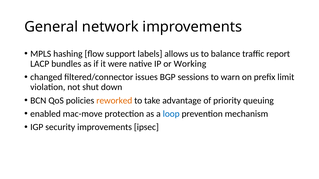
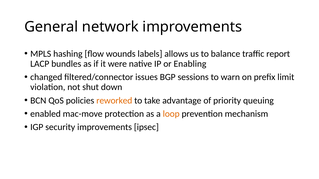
support: support -> wounds
Working: Working -> Enabling
loop colour: blue -> orange
